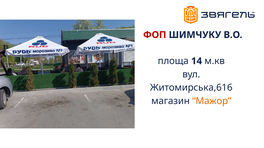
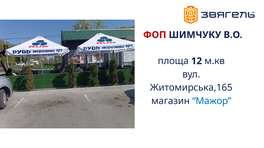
14: 14 -> 12
Житомирська,616: Житомирська,616 -> Житомирська,165
Мажор colour: orange -> blue
